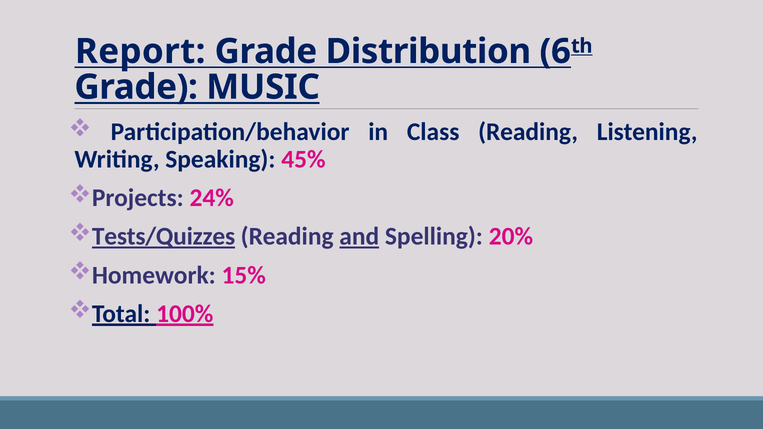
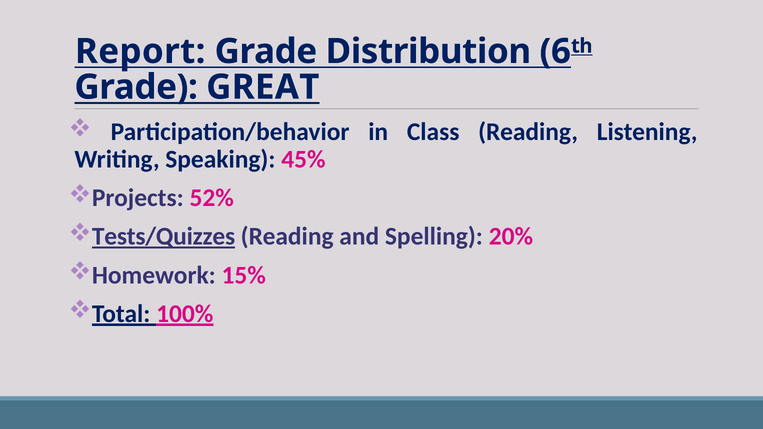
MUSIC: MUSIC -> GREAT
24%: 24% -> 52%
and underline: present -> none
